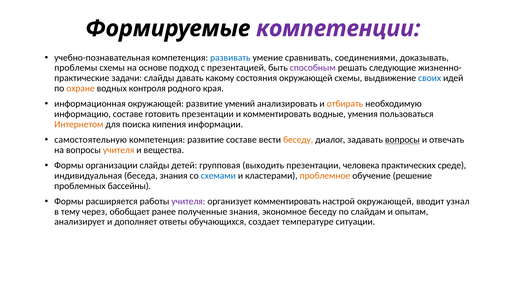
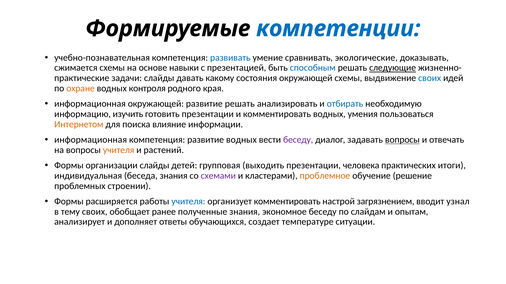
компетенции colour: purple -> blue
соединениями: соединениями -> экологические
проблемы: проблемы -> сжимается
подход: подход -> навыки
способным colour: purple -> blue
следующие underline: none -> present
развитие умений: умений -> решать
отбирать colour: orange -> blue
информацию составе: составе -> изучить
комментировать водные: водные -> водных
кипения: кипения -> влияние
самостоятельную at (91, 140): самостоятельную -> информационная
развитие составе: составе -> водных
беседу at (298, 140) colour: orange -> purple
вещества: вещества -> растений
среде: среде -> итоги
схемами colour: blue -> purple
бассейны: бассейны -> строении
учителя at (188, 202) colour: purple -> blue
настрой окружающей: окружающей -> загрязнением
тему через: через -> своих
